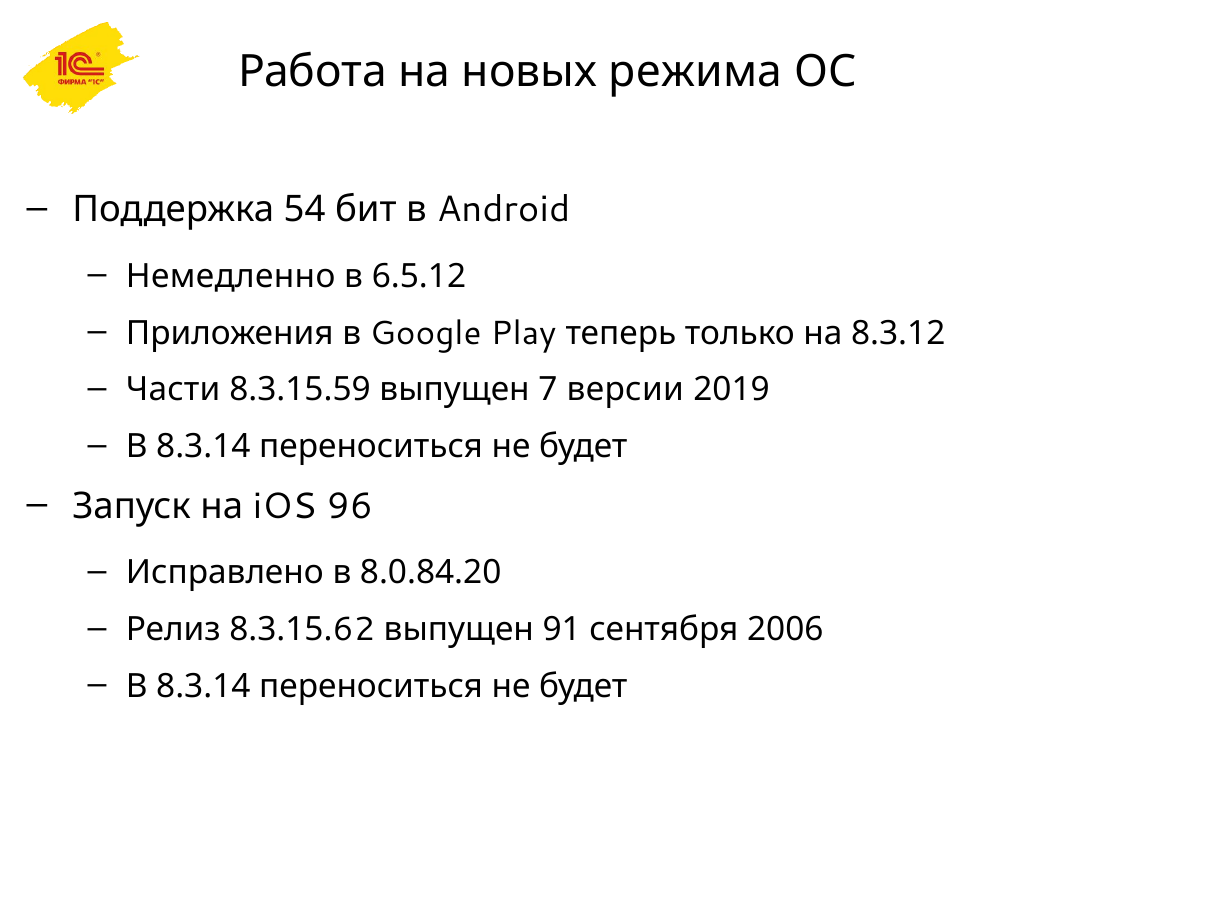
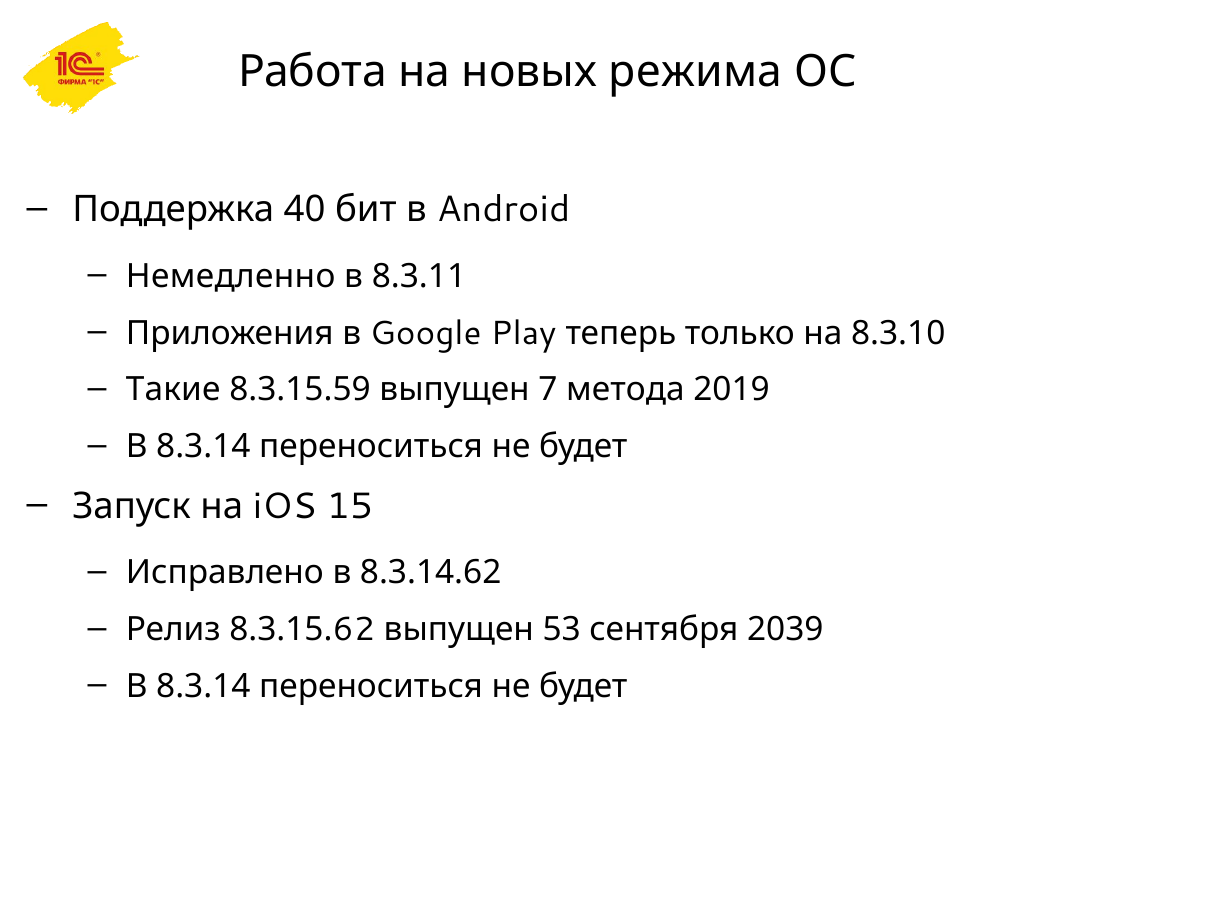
54: 54 -> 40
6.5.12: 6.5.12 -> 8.3.11
8.3.12: 8.3.12 -> 8.3.10
Части: Части -> Такие
версии: версии -> метода
96: 96 -> 15
8.0.84.20: 8.0.84.20 -> 8.3.14.62
91: 91 -> 53
2006: 2006 -> 2039
